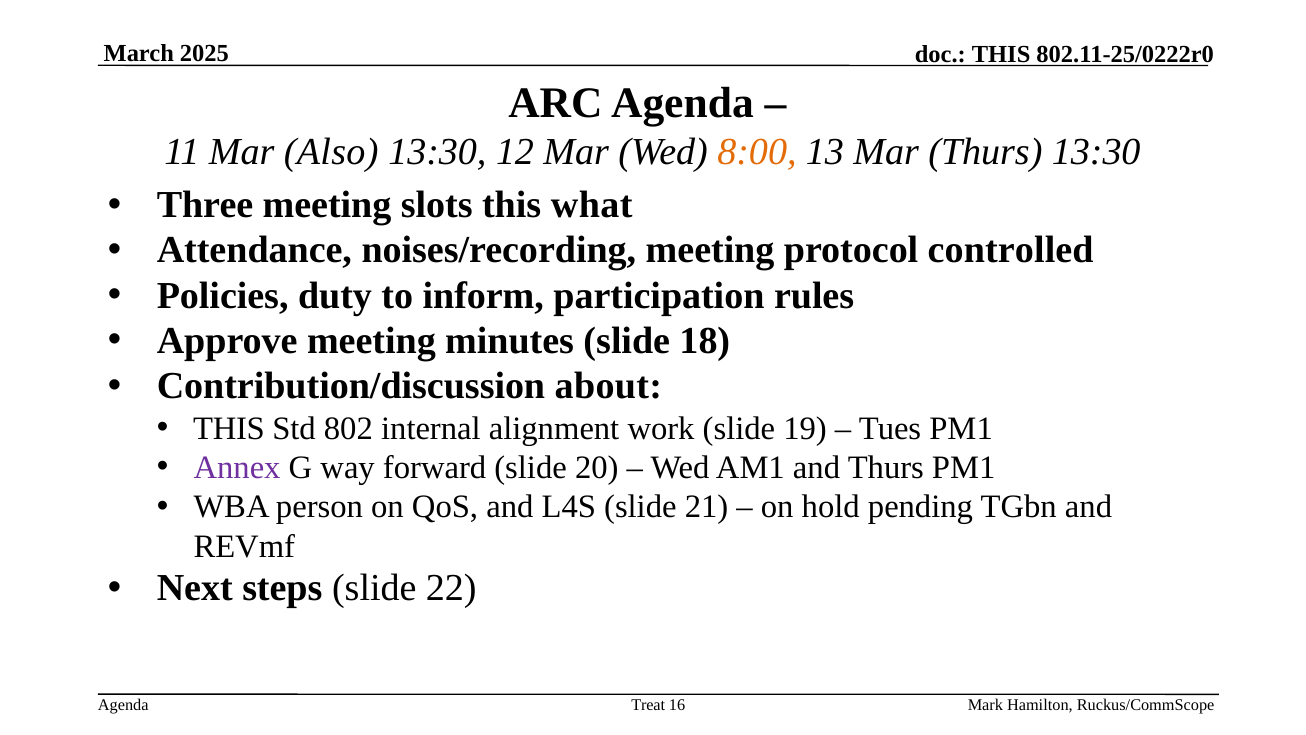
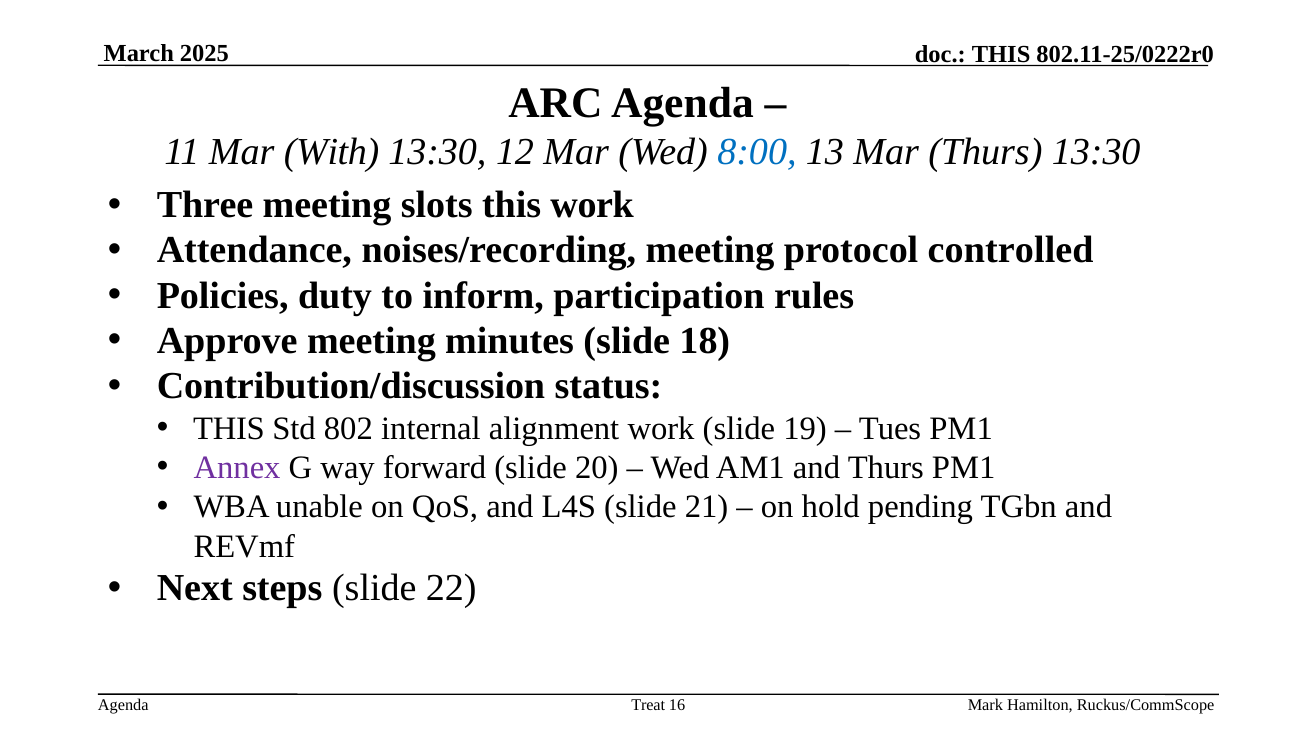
Also: Also -> With
8:00 colour: orange -> blue
this what: what -> work
about: about -> status
person: person -> unable
